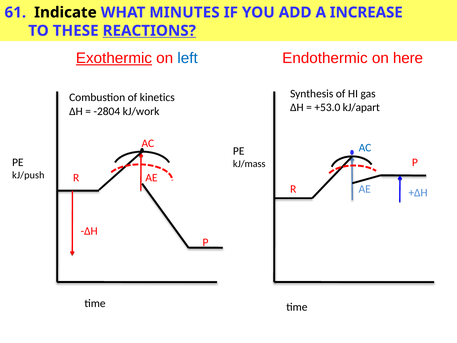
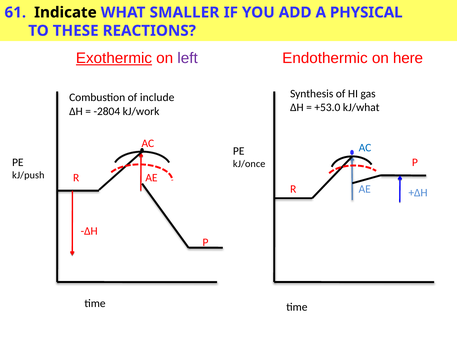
MINUTES: MINUTES -> SMALLER
INCREASE: INCREASE -> PHYSICAL
REACTIONS underline: present -> none
left colour: blue -> purple
kinetics: kinetics -> include
kJ/apart: kJ/apart -> kJ/what
kJ/mass: kJ/mass -> kJ/once
